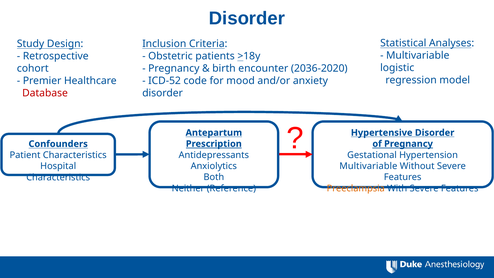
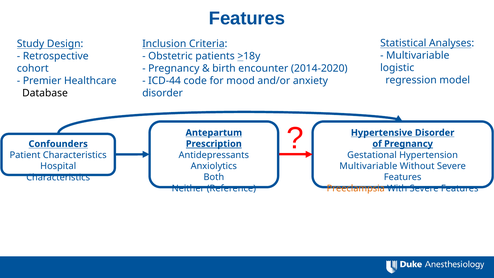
Disorder at (247, 19): Disorder -> Features
2036-2020: 2036-2020 -> 2014-2020
ICD-52: ICD-52 -> ICD-44
Database colour: red -> black
